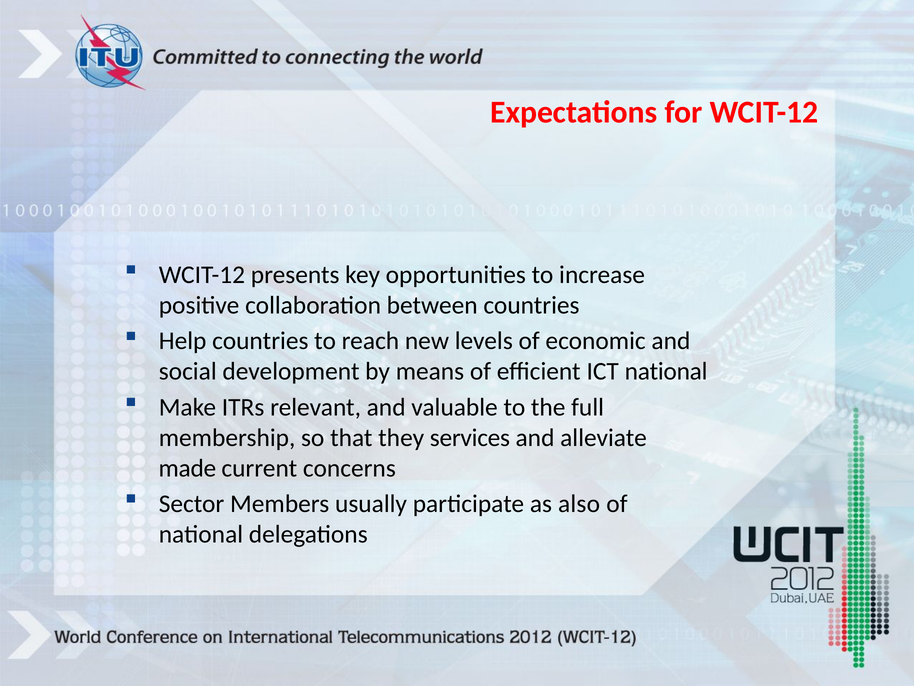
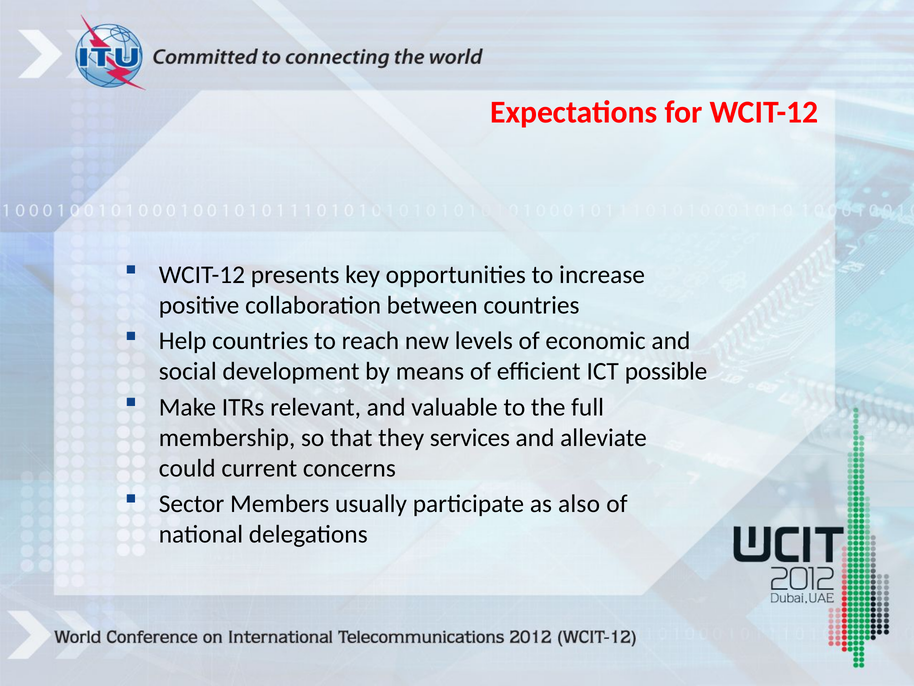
ICT national: national -> possible
made: made -> could
